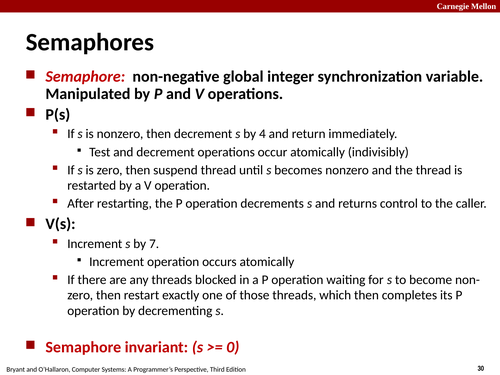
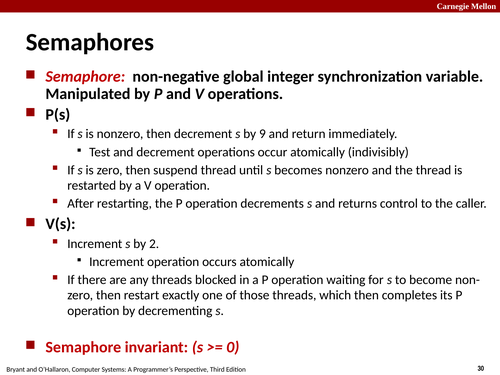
4: 4 -> 9
7: 7 -> 2
